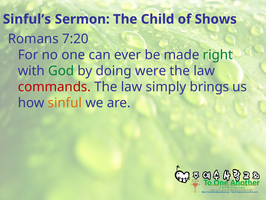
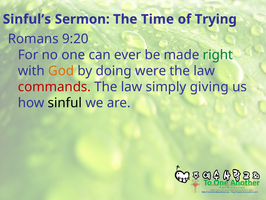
Child: Child -> Time
Shows: Shows -> Trying
7:20: 7:20 -> 9:20
God colour: green -> orange
brings: brings -> giving
sinful colour: orange -> black
